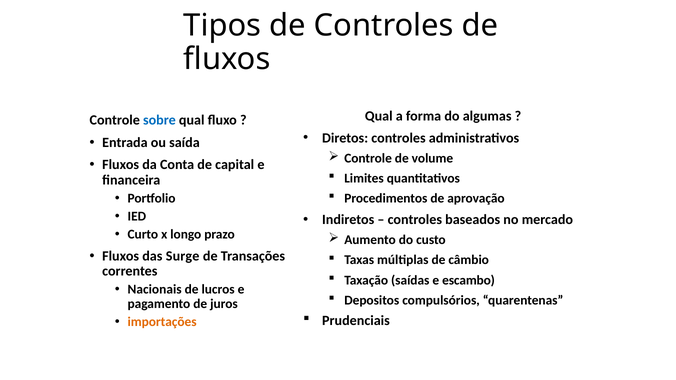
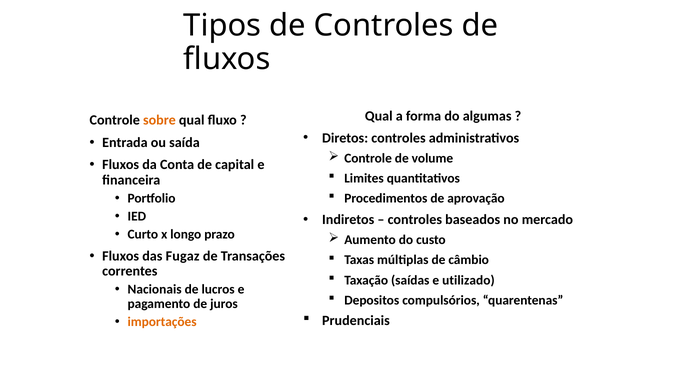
sobre colour: blue -> orange
Surge: Surge -> Fugaz
escambo: escambo -> utilizado
